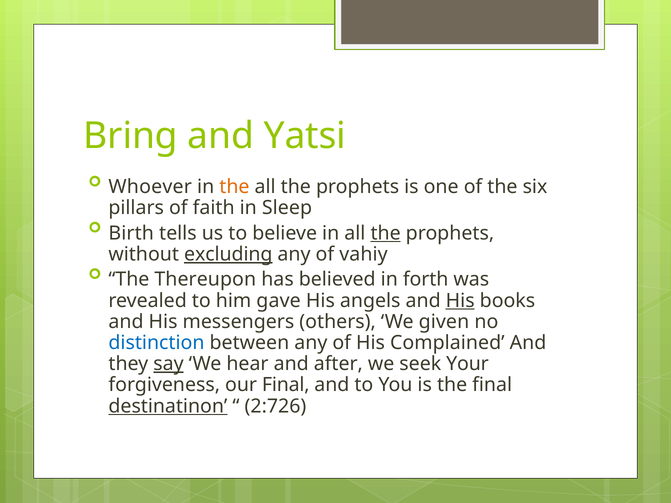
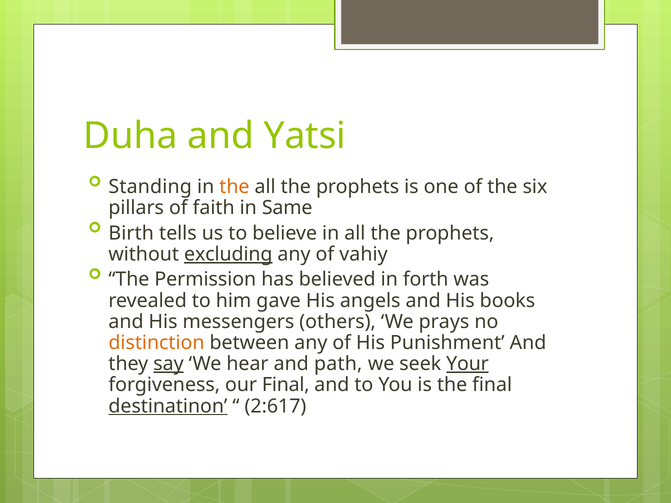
Bring: Bring -> Duha
Whoever: Whoever -> Standing
Sleep: Sleep -> Same
the at (386, 233) underline: present -> none
Thereupon: Thereupon -> Permission
His at (460, 301) underline: present -> none
given: given -> prays
distinction colour: blue -> orange
Complained: Complained -> Punishment
after: after -> path
Your underline: none -> present
2:726: 2:726 -> 2:617
